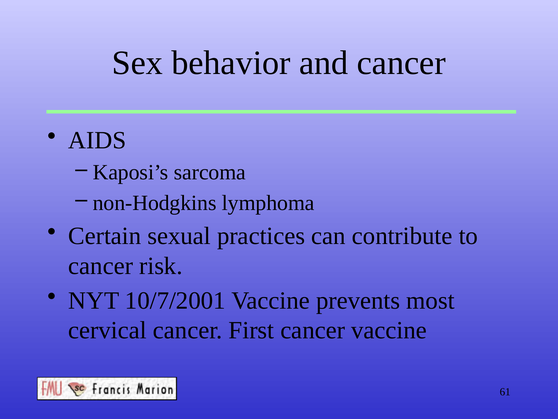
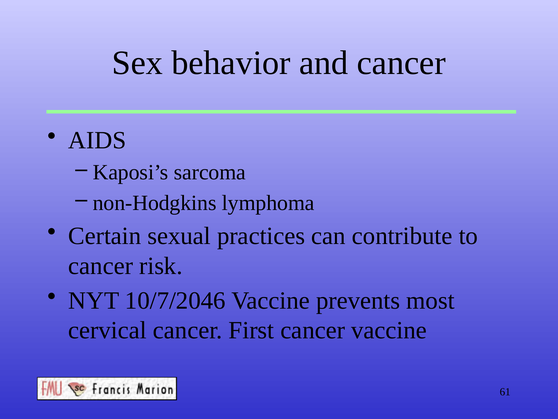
10/7/2001: 10/7/2001 -> 10/7/2046
